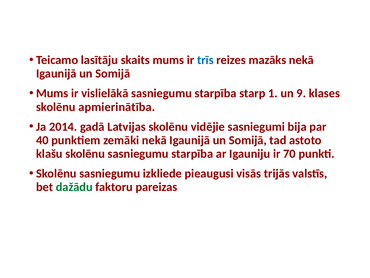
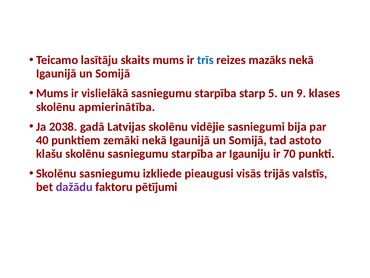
1: 1 -> 5
2014: 2014 -> 2038
dažādu colour: green -> purple
pareizas: pareizas -> pētījumi
